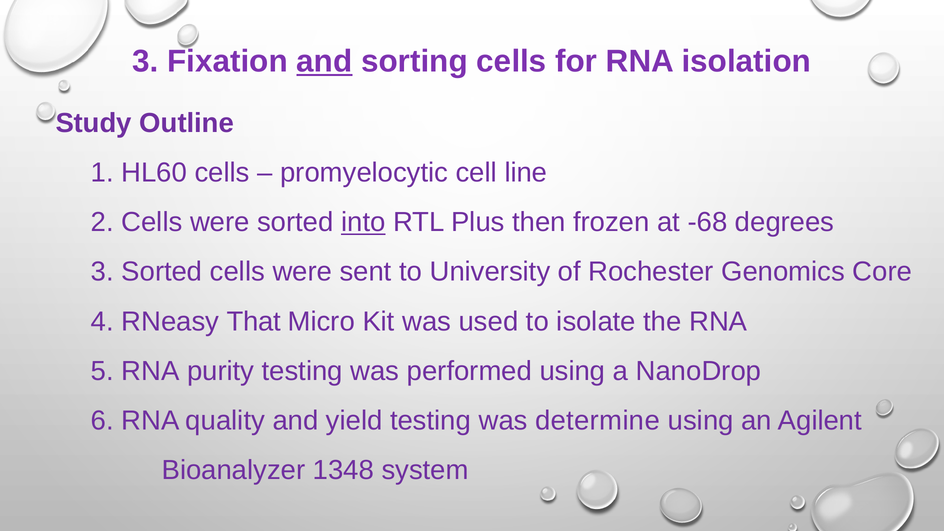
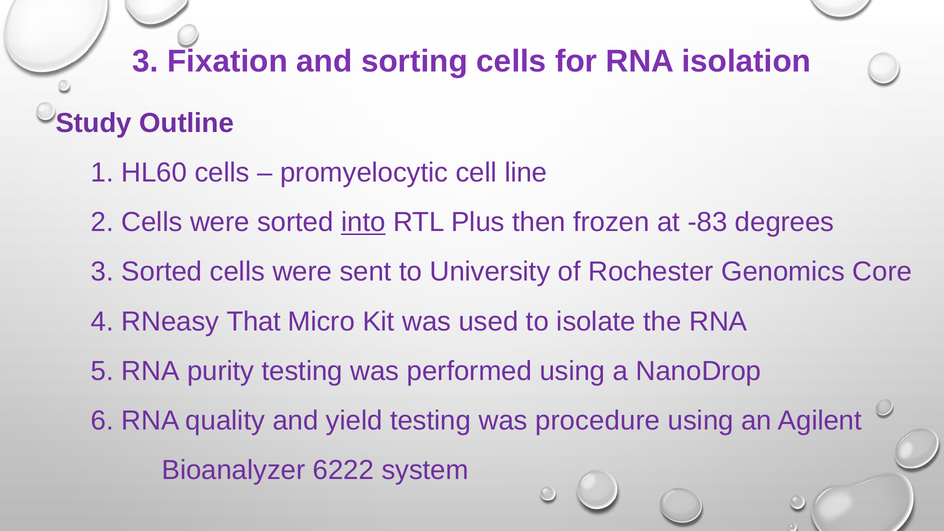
and at (324, 61) underline: present -> none
-68: -68 -> -83
determine: determine -> procedure
1348: 1348 -> 6222
